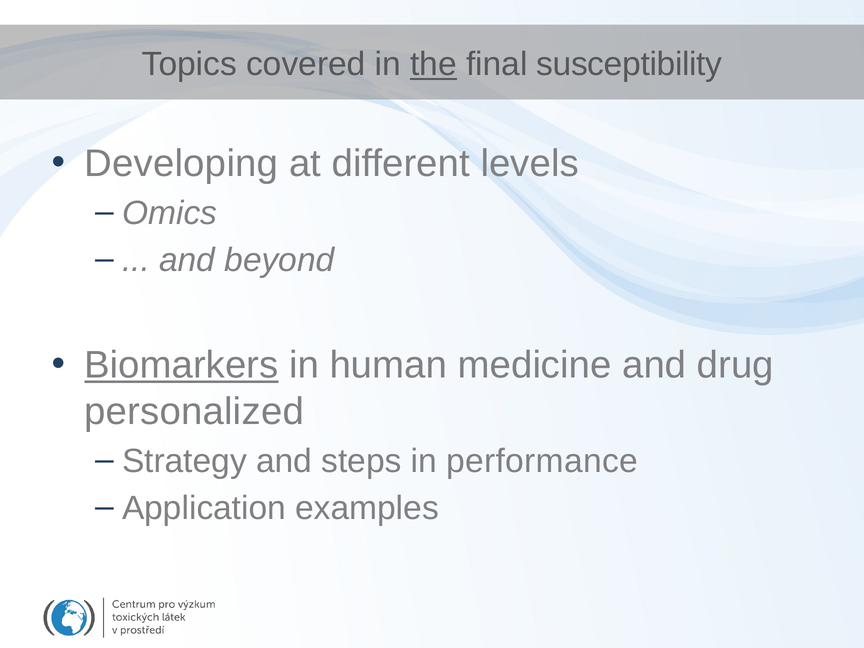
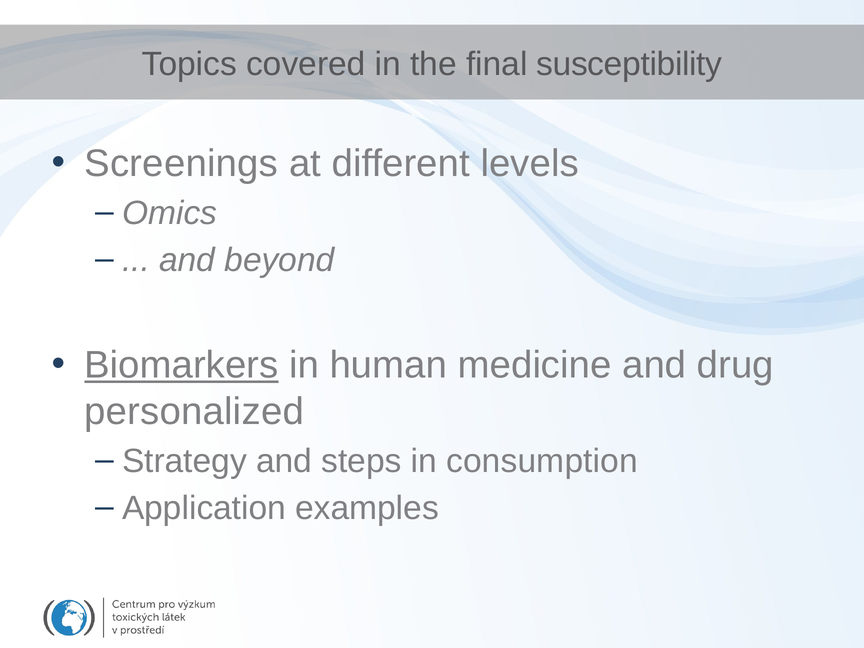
the underline: present -> none
Developing: Developing -> Screenings
performance: performance -> consumption
